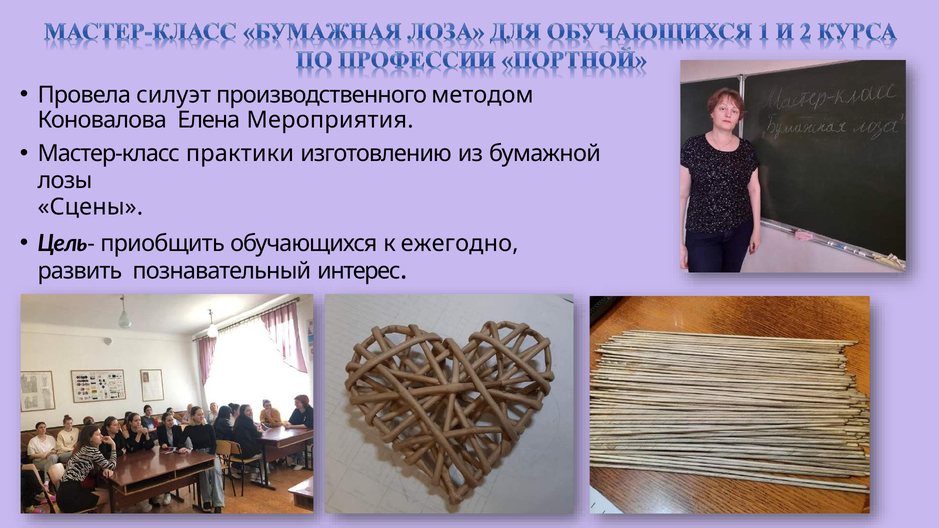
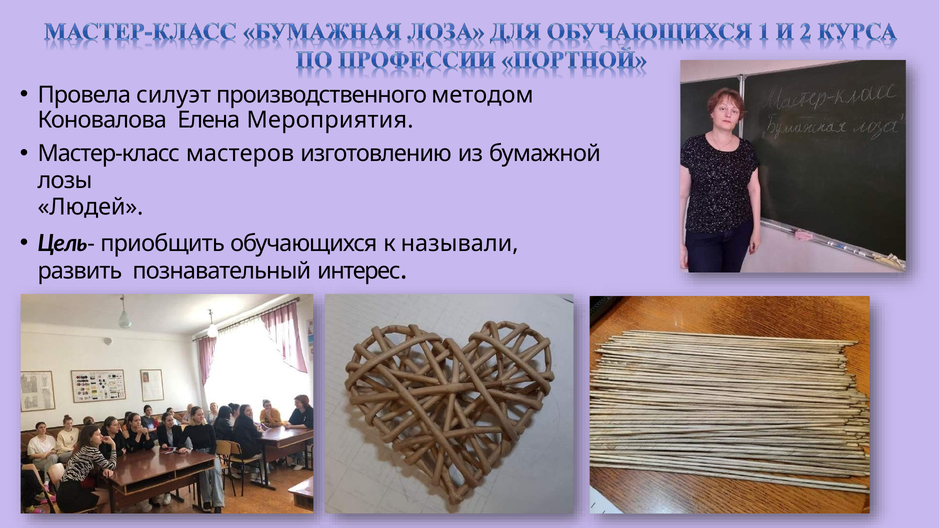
практики: практики -> мастеров
Сцены: Сцены -> Людей
ежегодно: ежегодно -> называли
